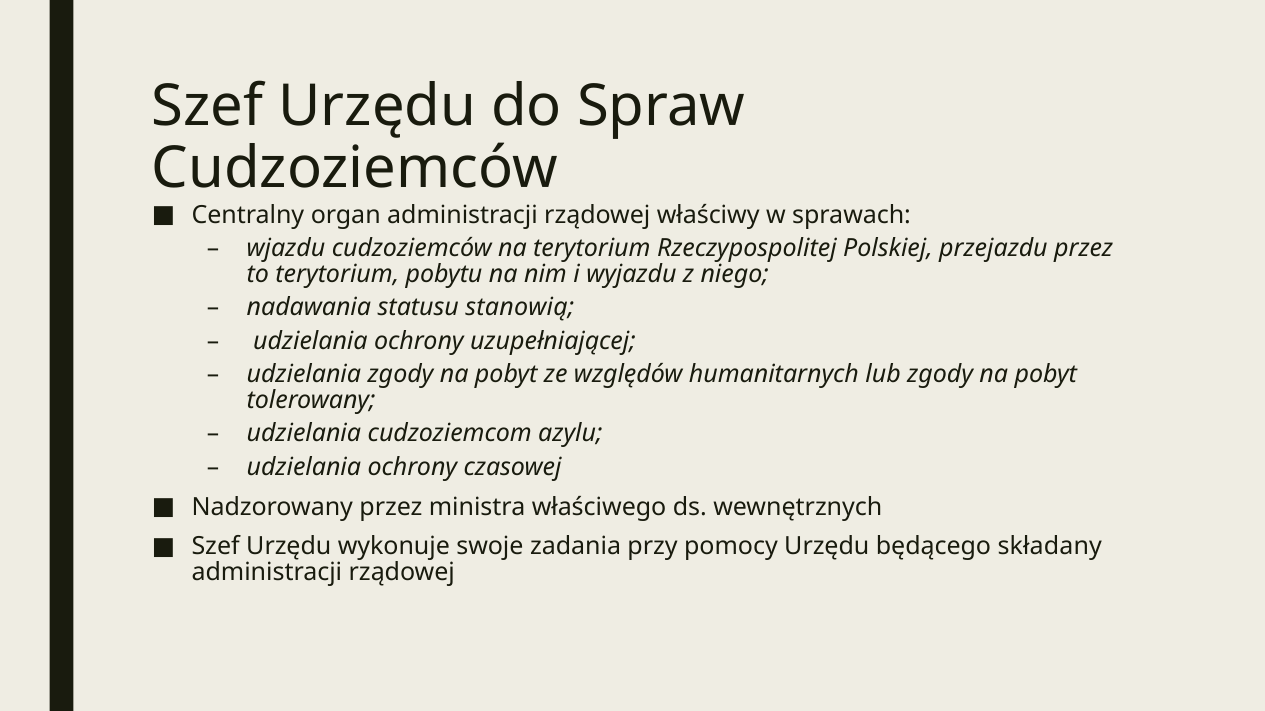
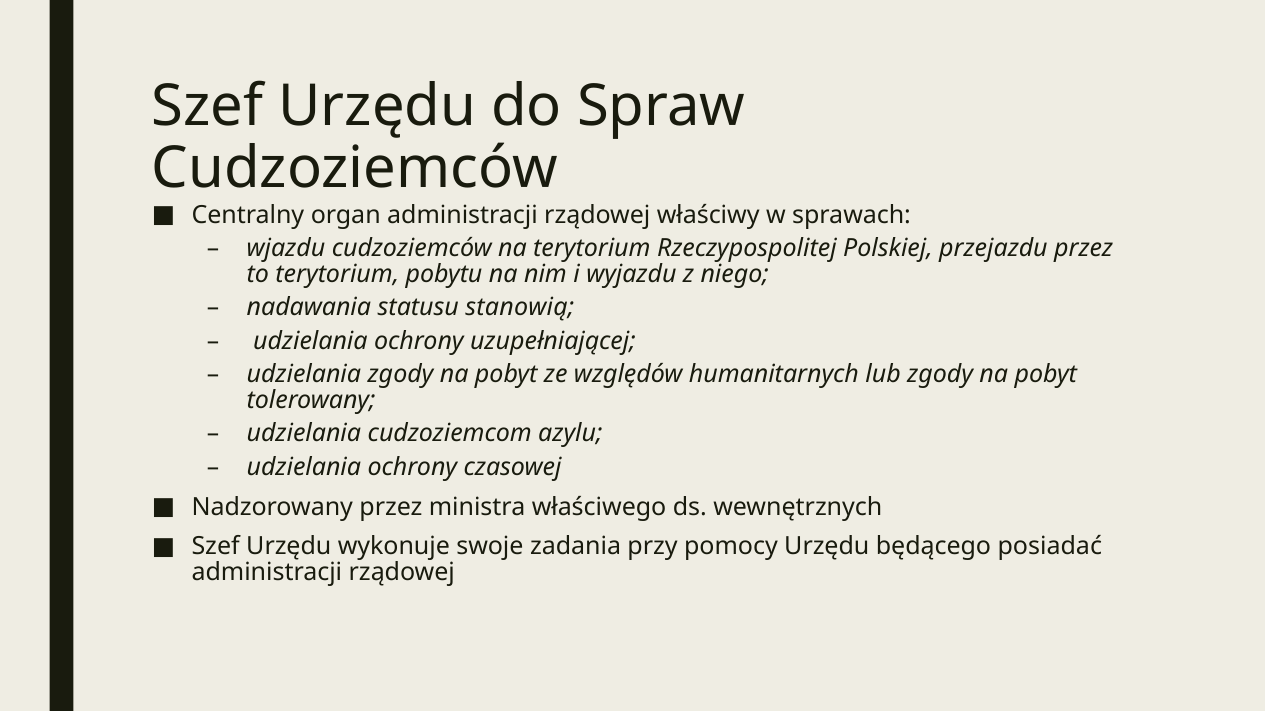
składany: składany -> posiadać
